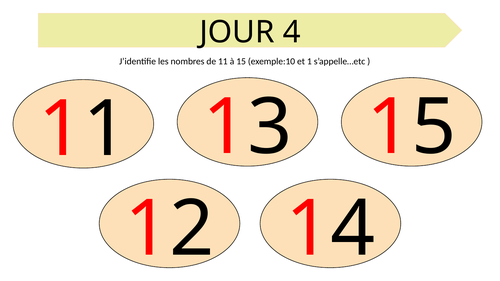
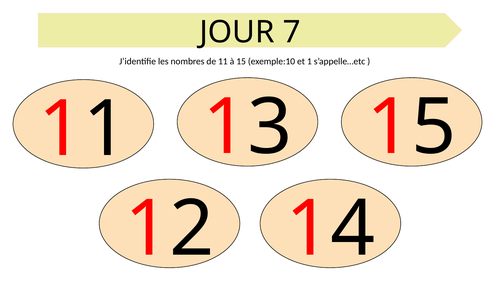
4: 4 -> 7
